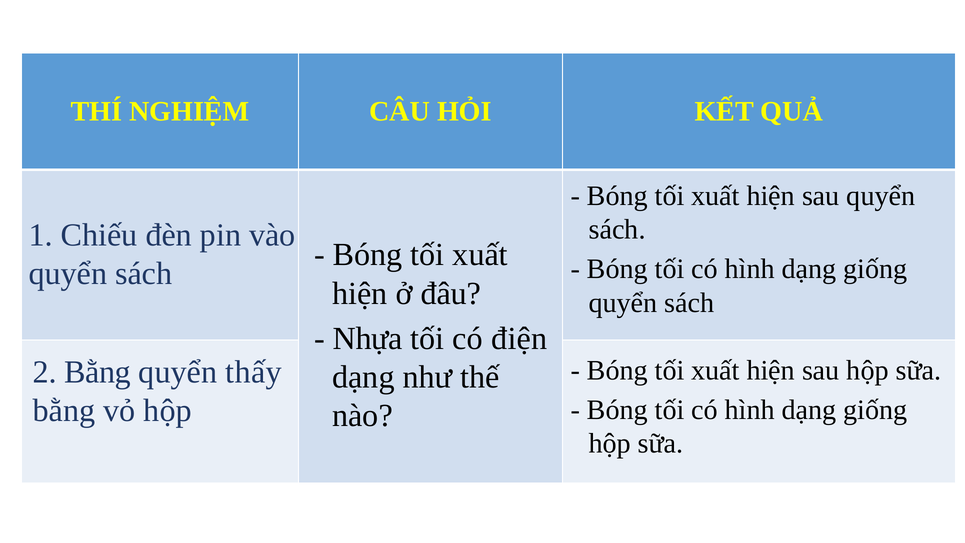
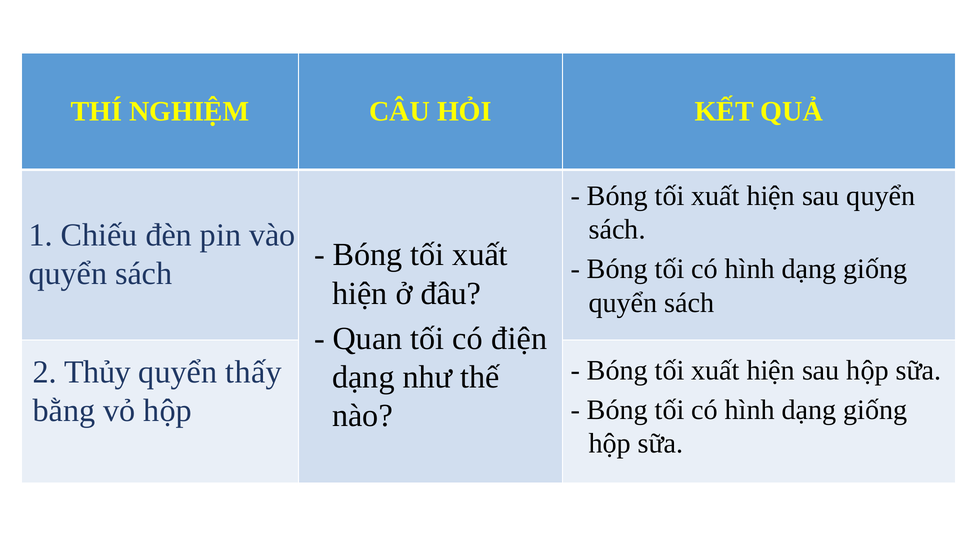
Nhựa: Nhựa -> Quan
2 Bằng: Bằng -> Thủy
